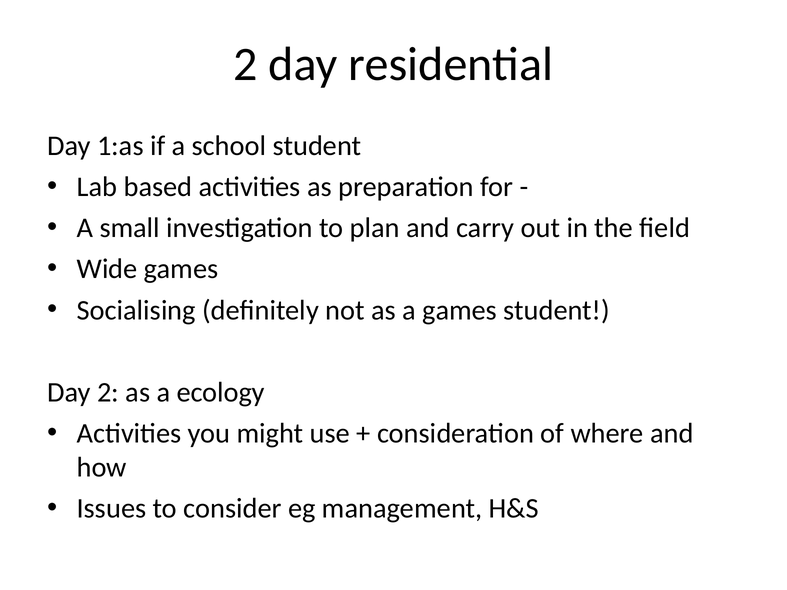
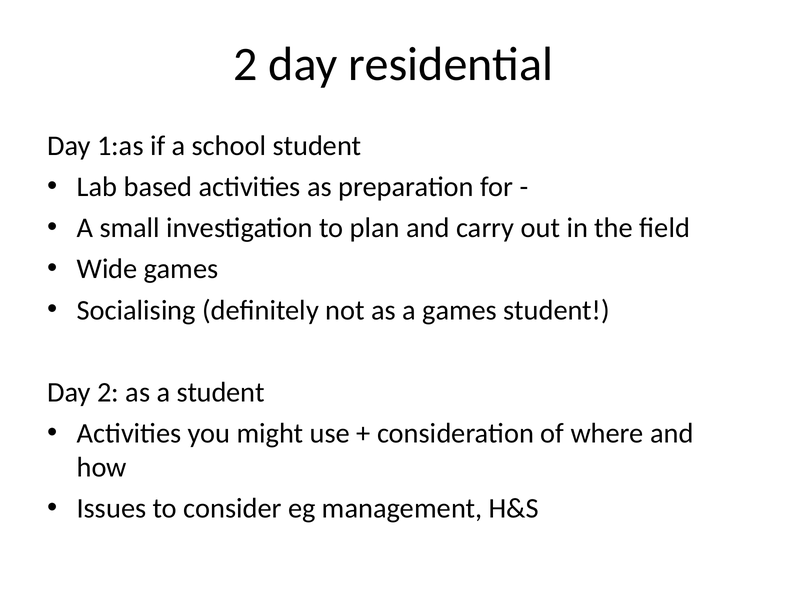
a ecology: ecology -> student
